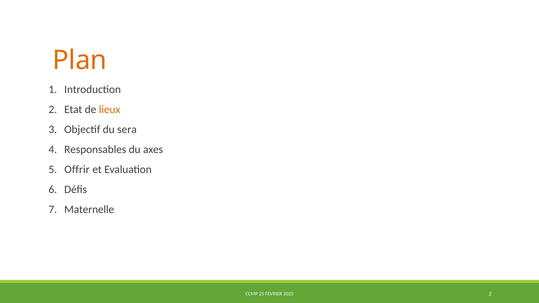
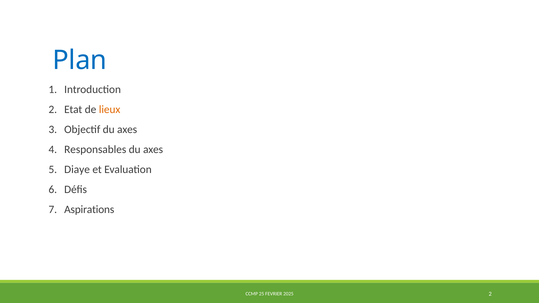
Plan colour: orange -> blue
Objectif du sera: sera -> axes
Offrir: Offrir -> Diaye
Maternelle: Maternelle -> Aspirations
